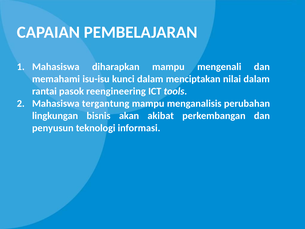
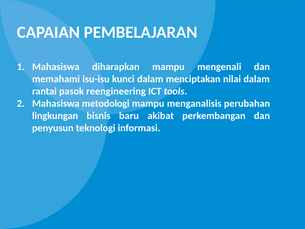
tergantung: tergantung -> metodologi
akan: akan -> baru
